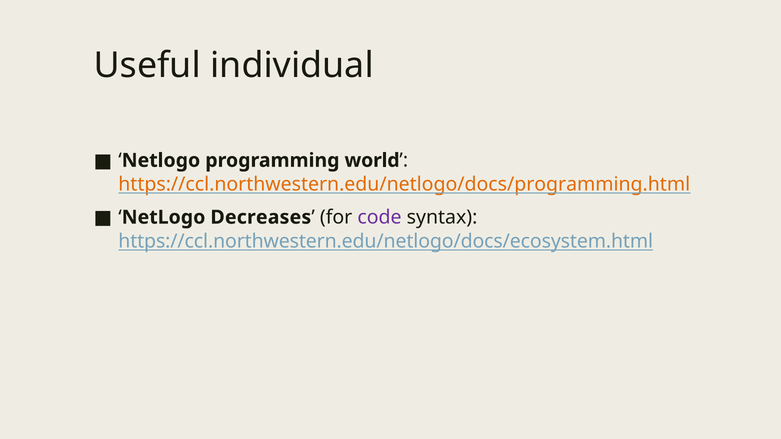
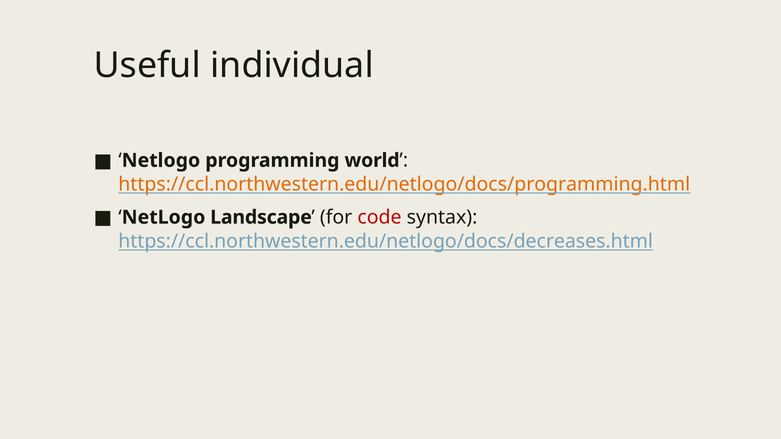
Decreases: Decreases -> Landscape
code colour: purple -> red
https://ccl.northwestern.edu/netlogo/docs/ecosystem.html: https://ccl.northwestern.edu/netlogo/docs/ecosystem.html -> https://ccl.northwestern.edu/netlogo/docs/decreases.html
